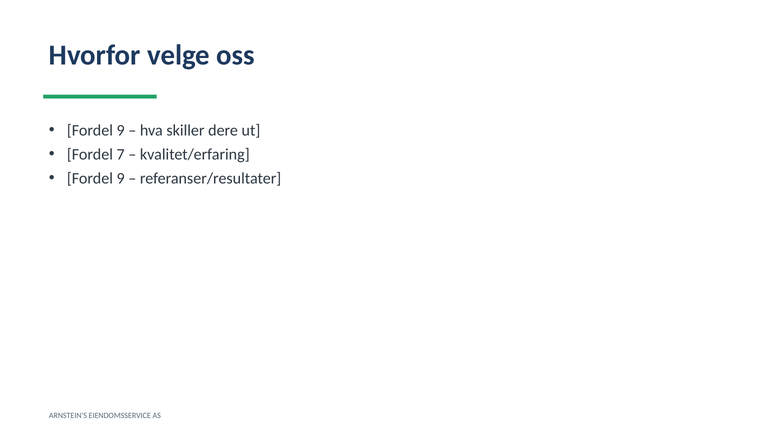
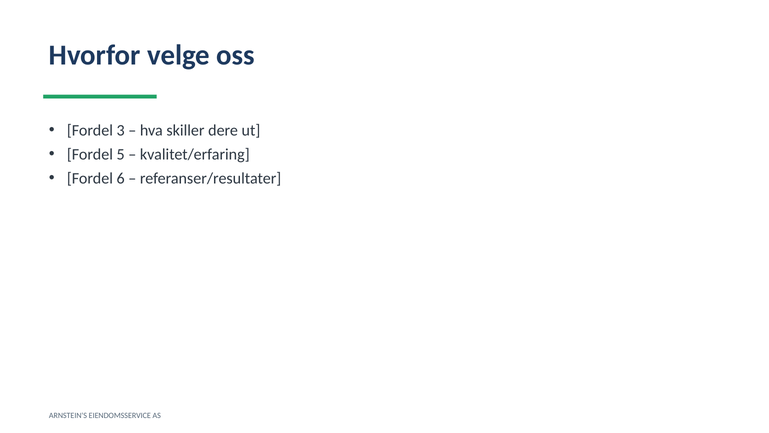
9 at (121, 130): 9 -> 3
7: 7 -> 5
9 at (121, 178): 9 -> 6
